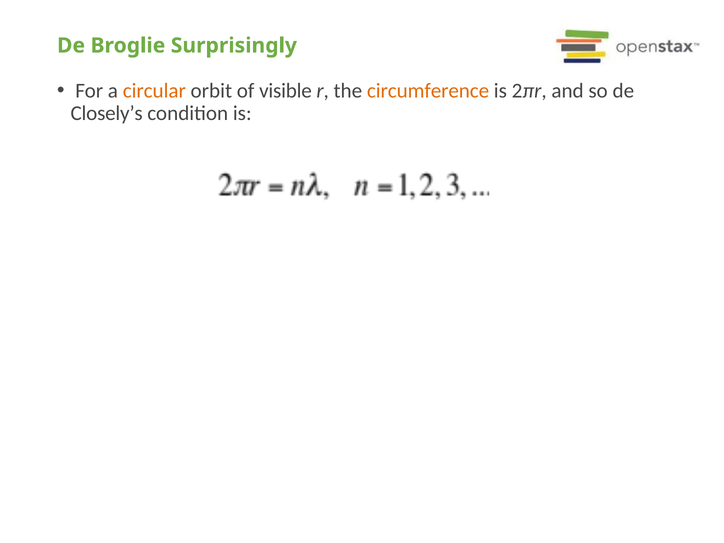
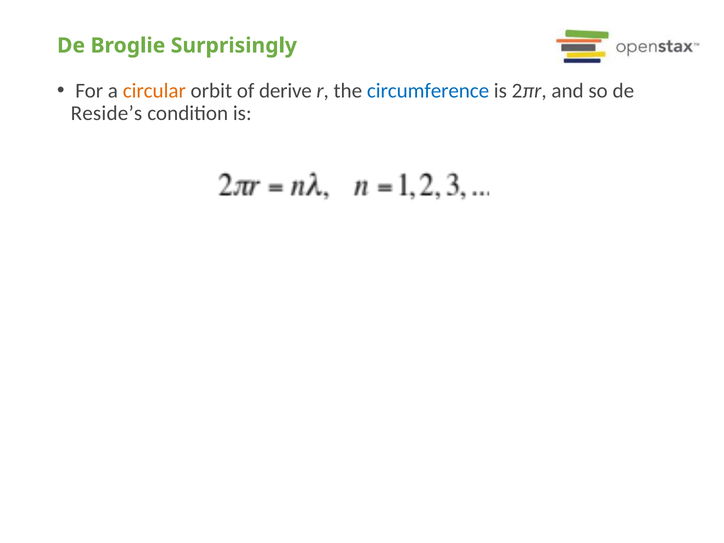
visible: visible -> derive
circumference colour: orange -> blue
Closely’s: Closely’s -> Reside’s
